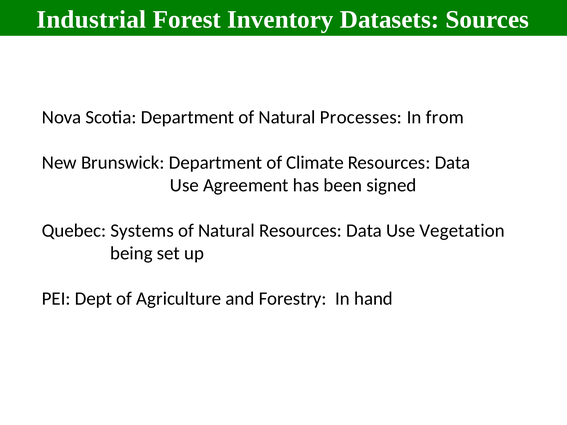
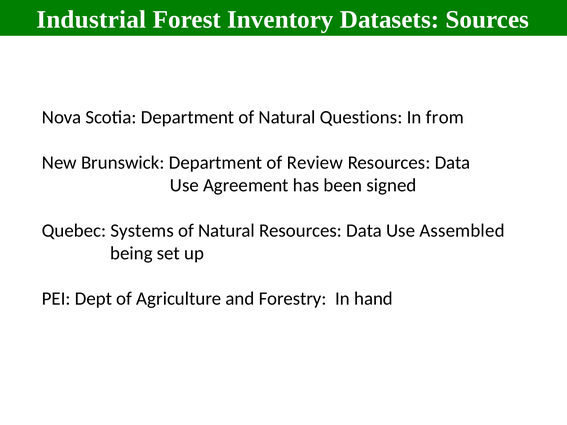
Processes: Processes -> Questions
Climate: Climate -> Review
Vegetation: Vegetation -> Assembled
